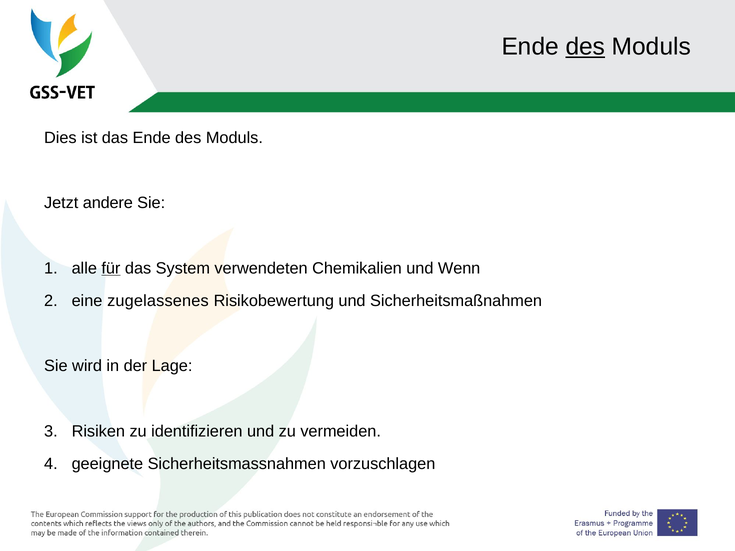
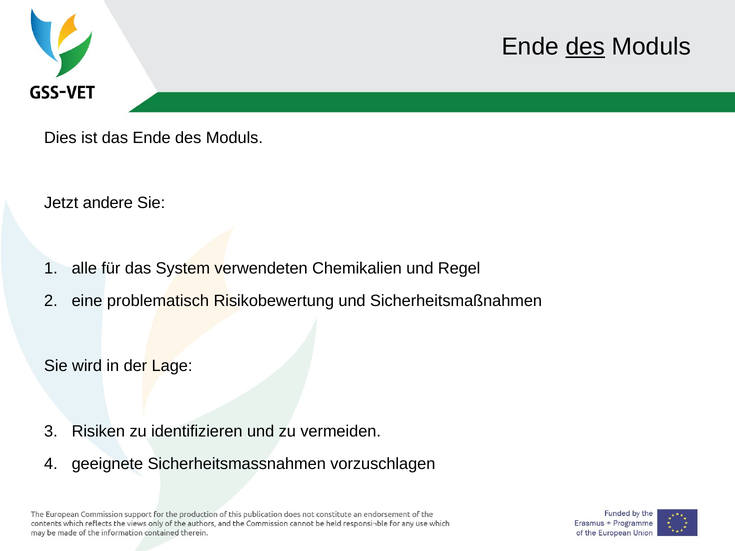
für underline: present -> none
Wenn: Wenn -> Regel
zugelassenes: zugelassenes -> problematisch
